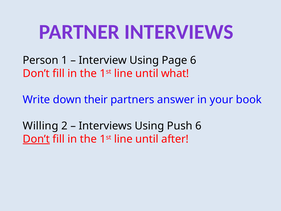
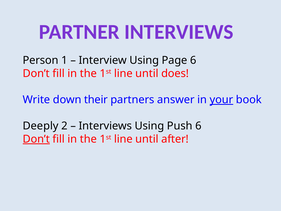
what: what -> does
your underline: none -> present
Willing: Willing -> Deeply
